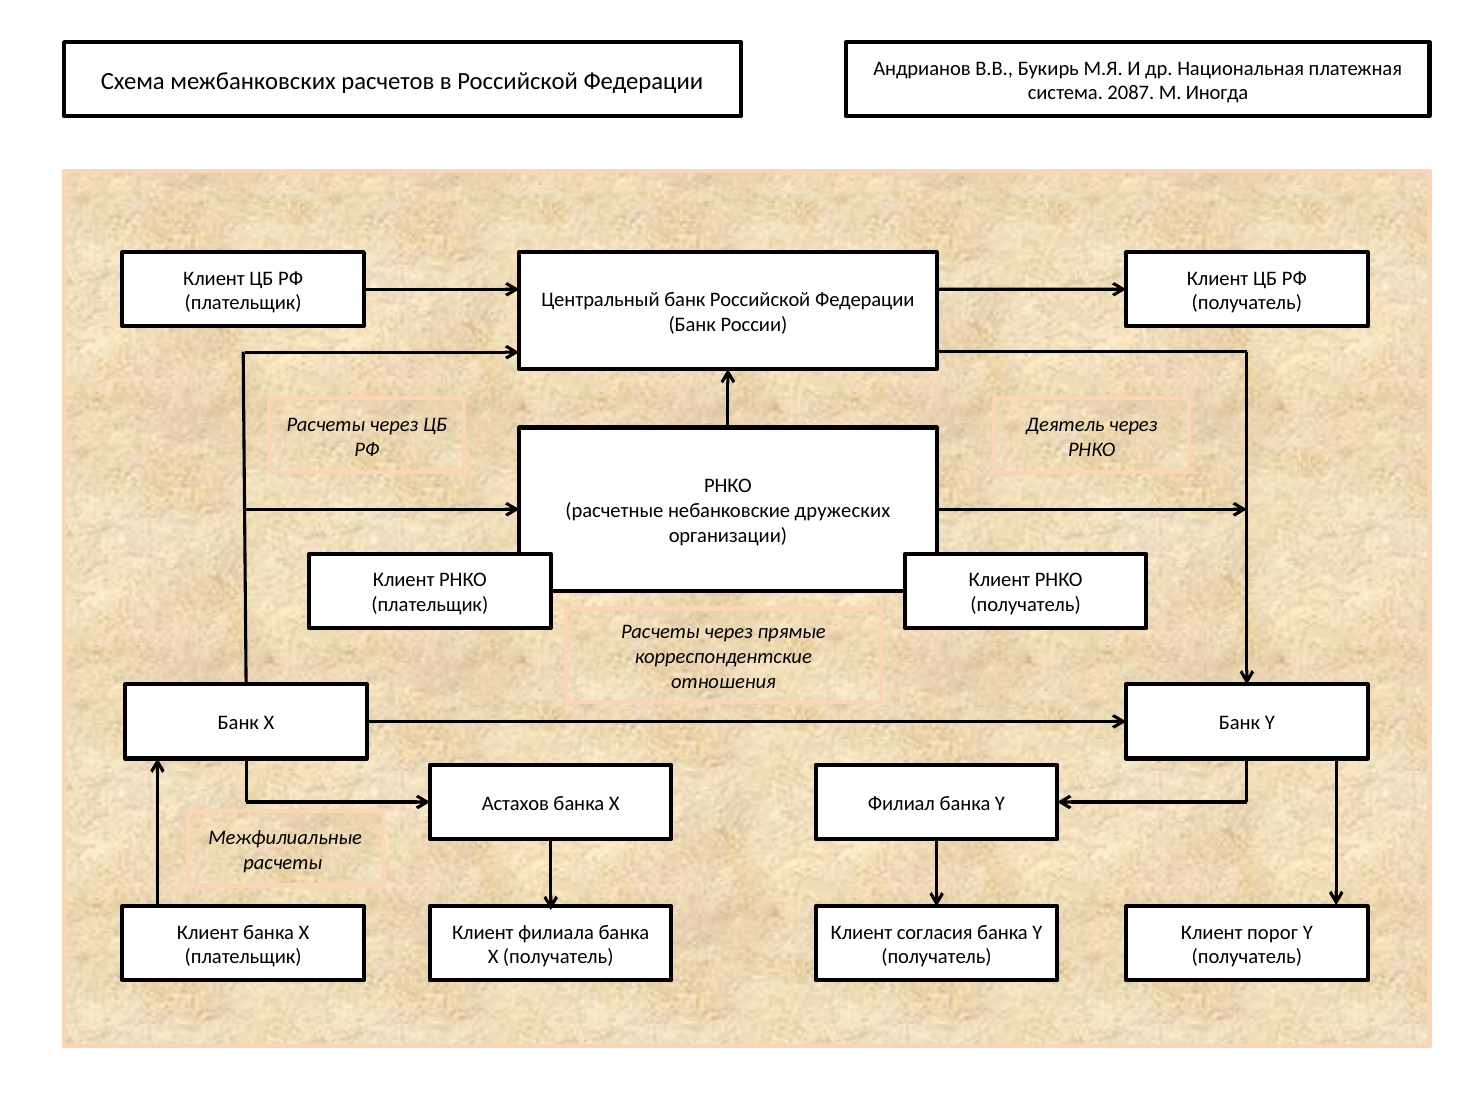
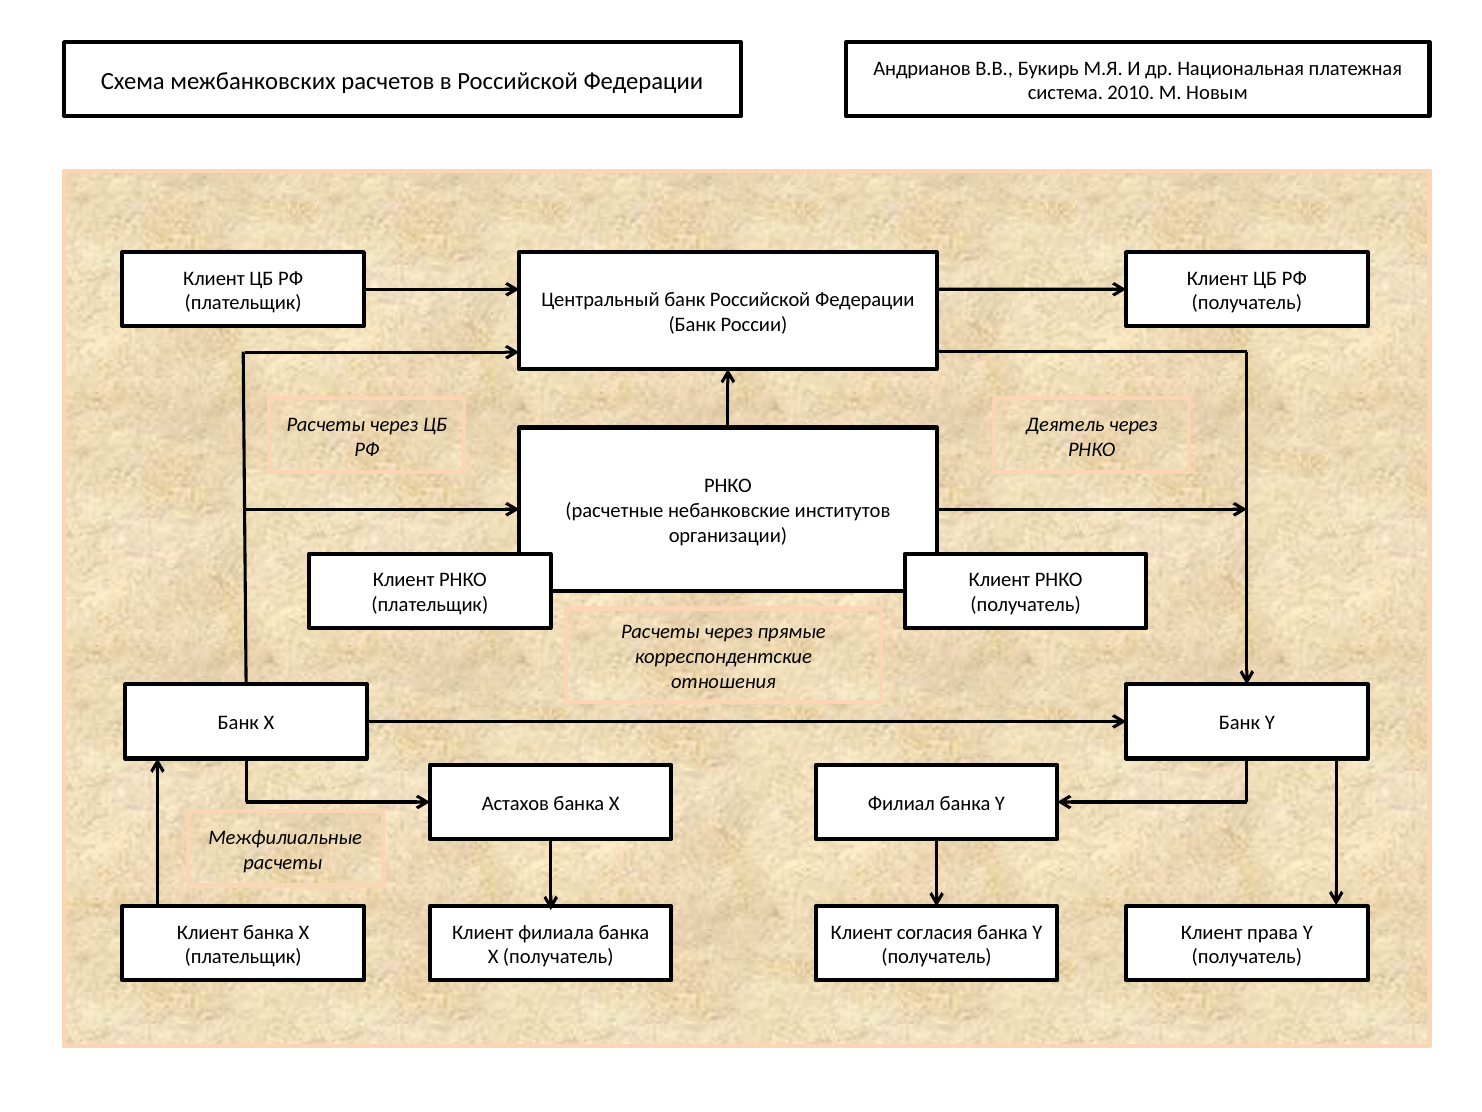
2087: 2087 -> 2010
Иногда: Иногда -> Новым
дружеских: дружеских -> институтов
порог: порог -> права
